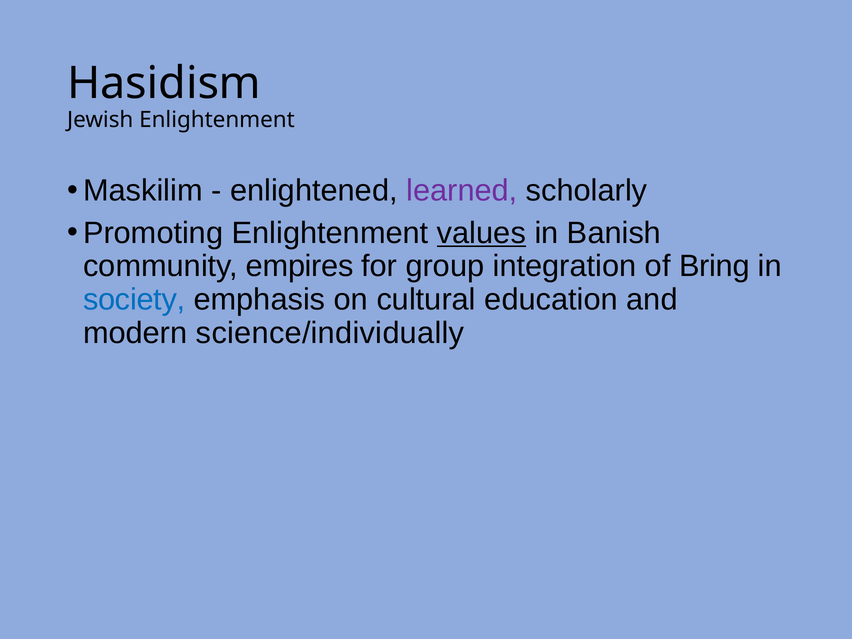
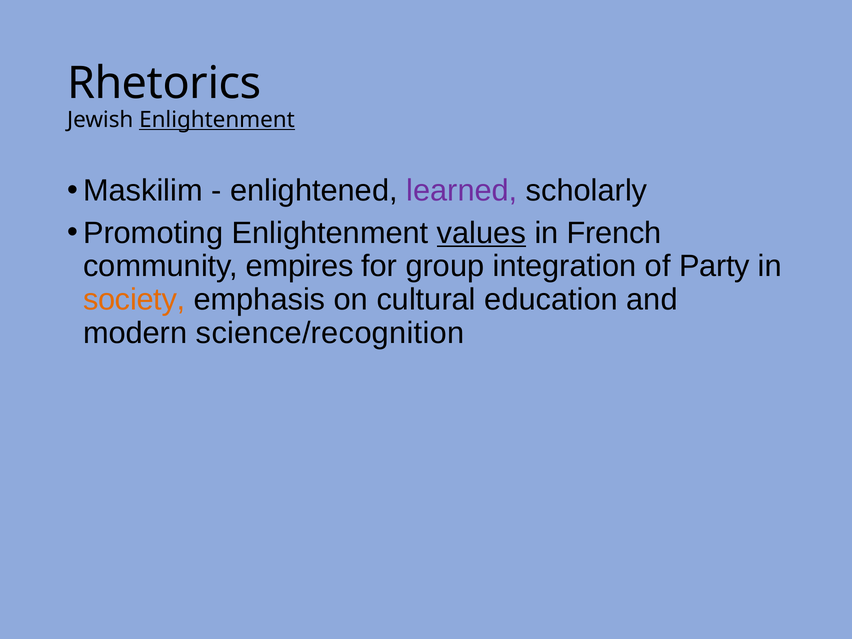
Hasidism: Hasidism -> Rhetorics
Enlightenment at (217, 120) underline: none -> present
Banish: Banish -> French
Bring: Bring -> Party
society colour: blue -> orange
science/individually: science/individually -> science/recognition
